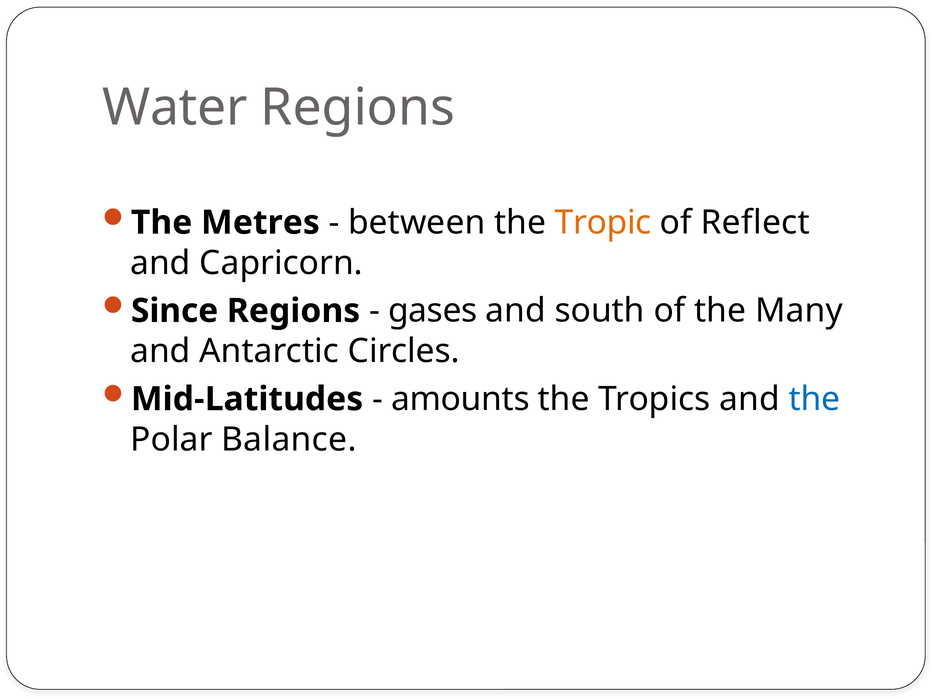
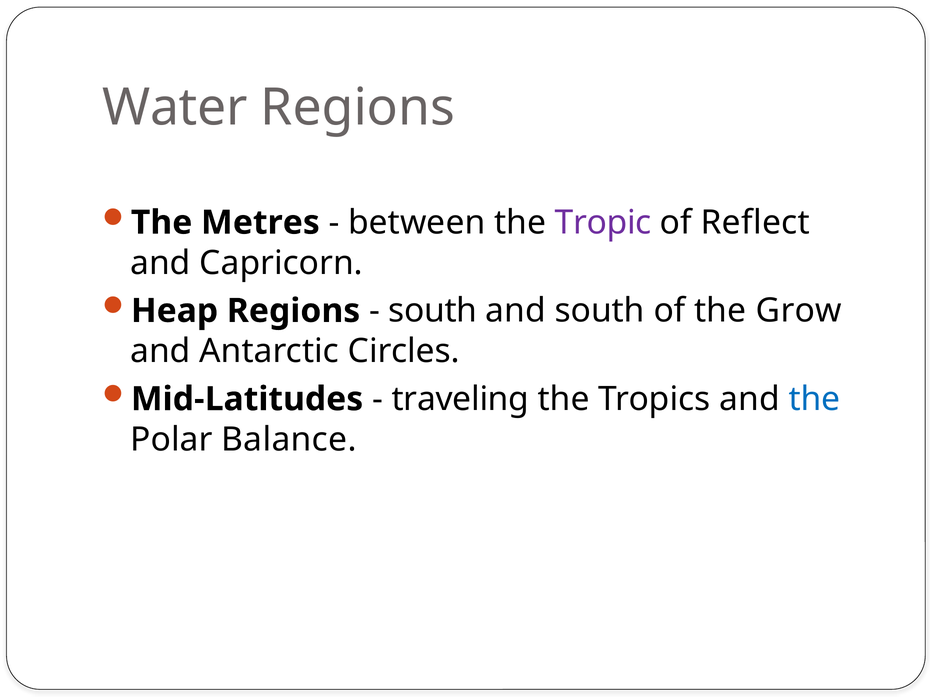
Tropic colour: orange -> purple
Since: Since -> Heap
gases at (433, 311): gases -> south
Many: Many -> Grow
amounts: amounts -> traveling
